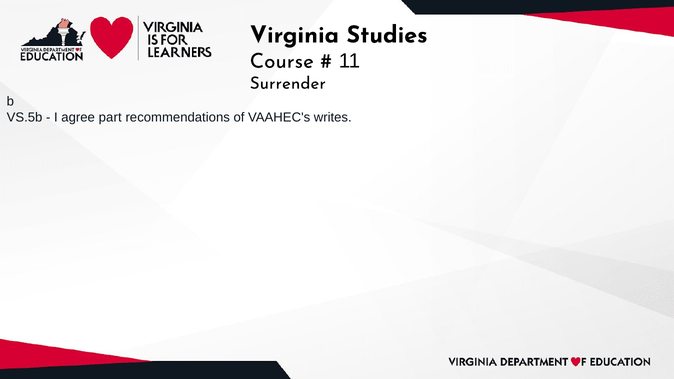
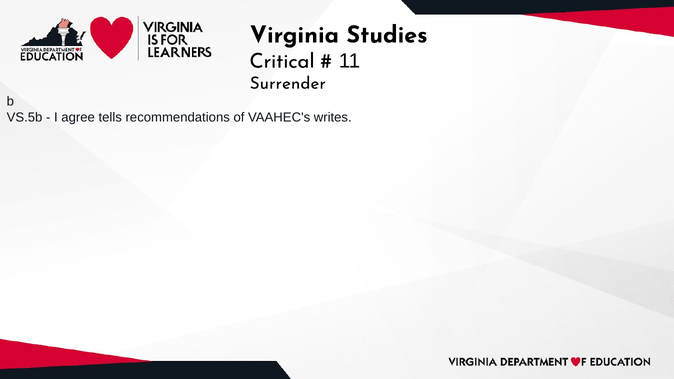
Course: Course -> Critical
part: part -> tells
